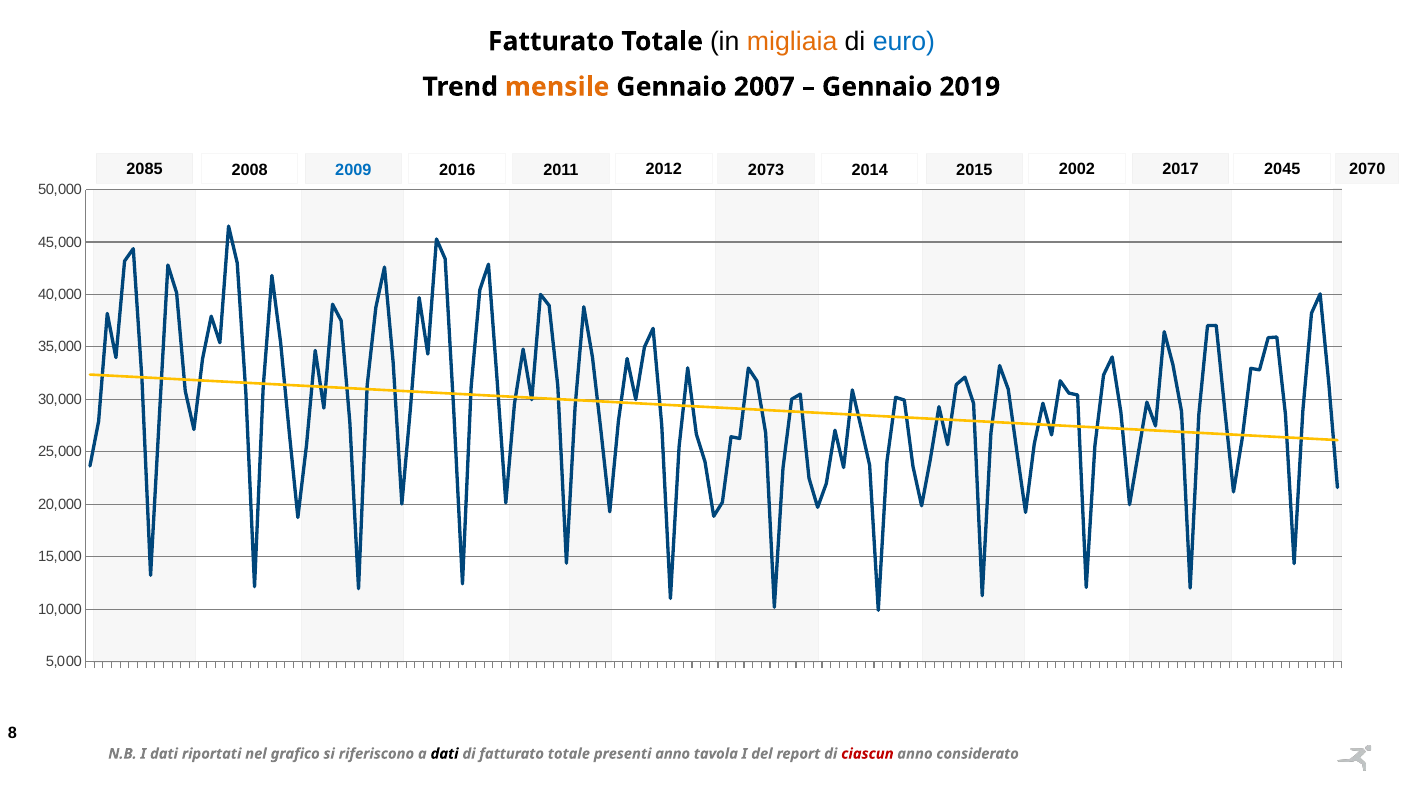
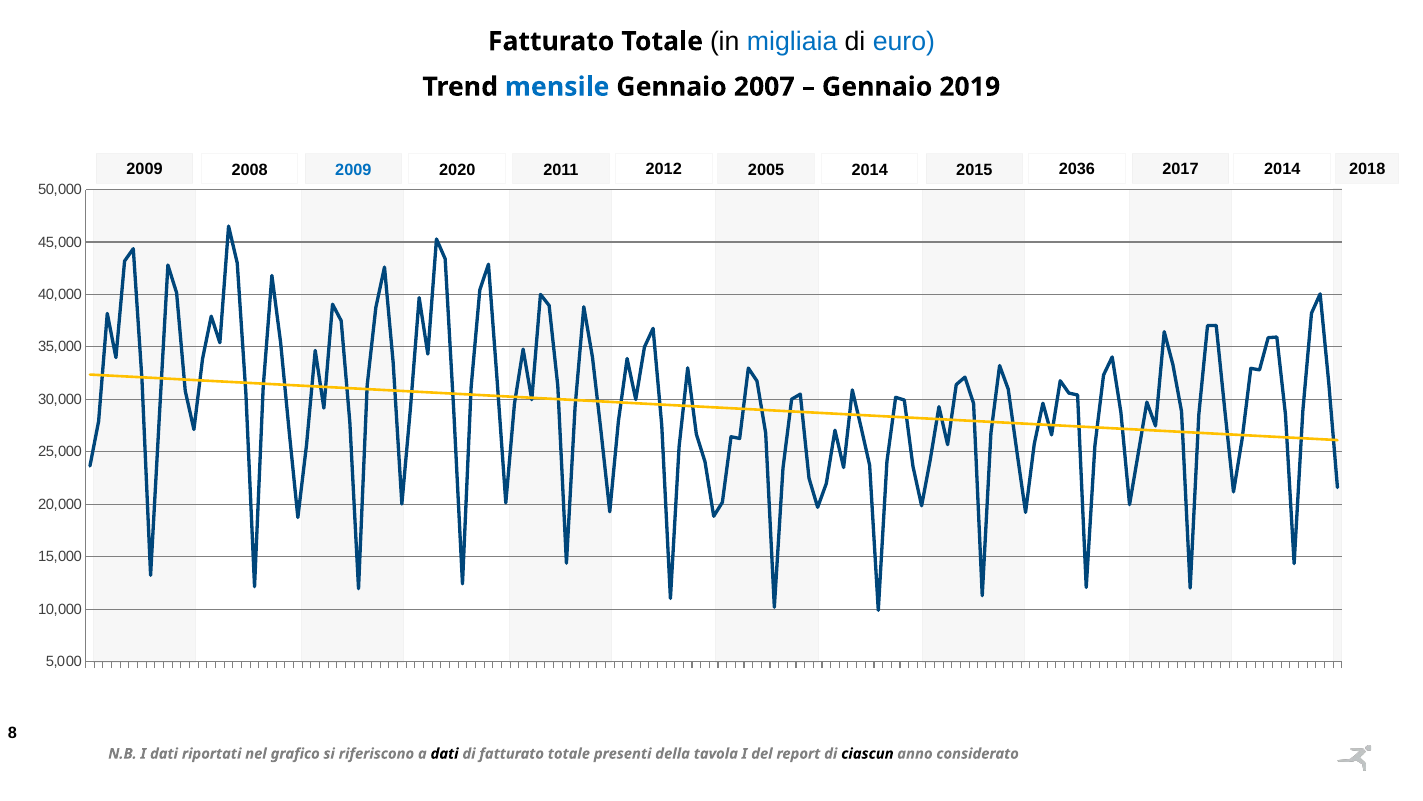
migliaia colour: orange -> blue
mensile colour: orange -> blue
2070: 2070 -> 2018
2085 at (145, 169): 2085 -> 2009
2016: 2016 -> 2020
2073: 2073 -> 2005
2002: 2002 -> 2036
2017 2045: 2045 -> 2014
presenti anno: anno -> della
ciascun colour: red -> black
